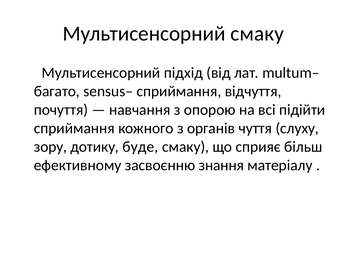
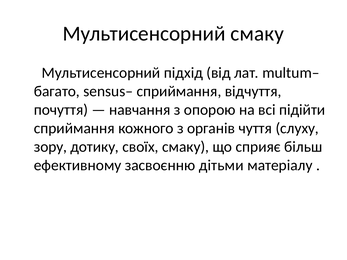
буде: буде -> своїх
знання: знання -> дітьми
